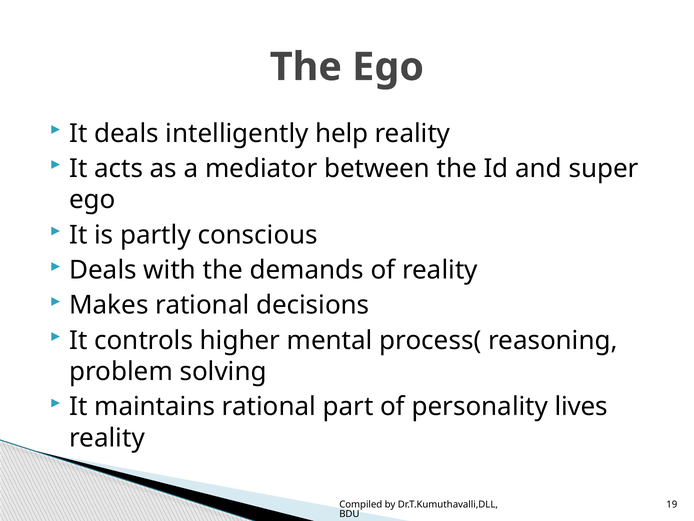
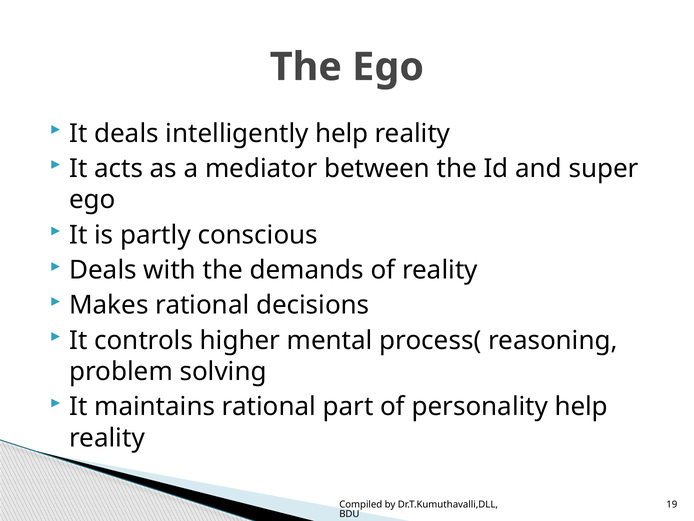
personality lives: lives -> help
